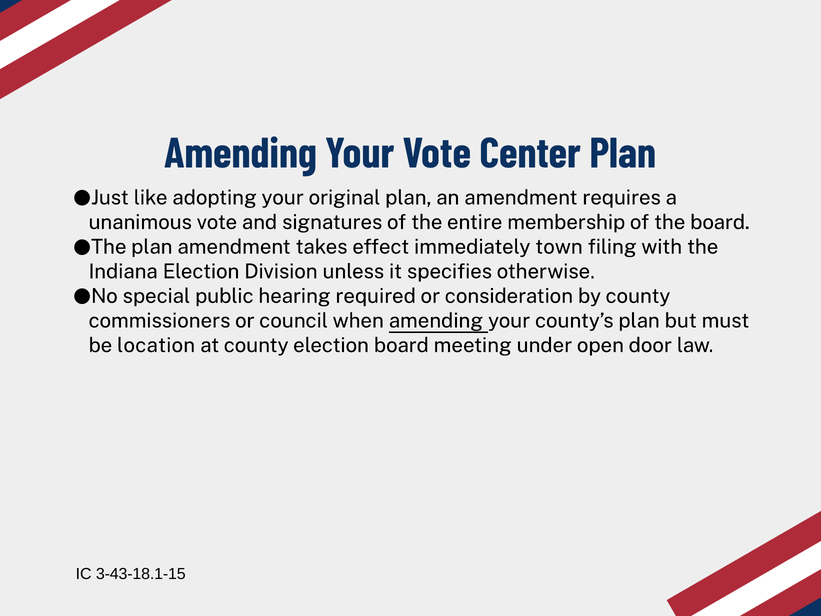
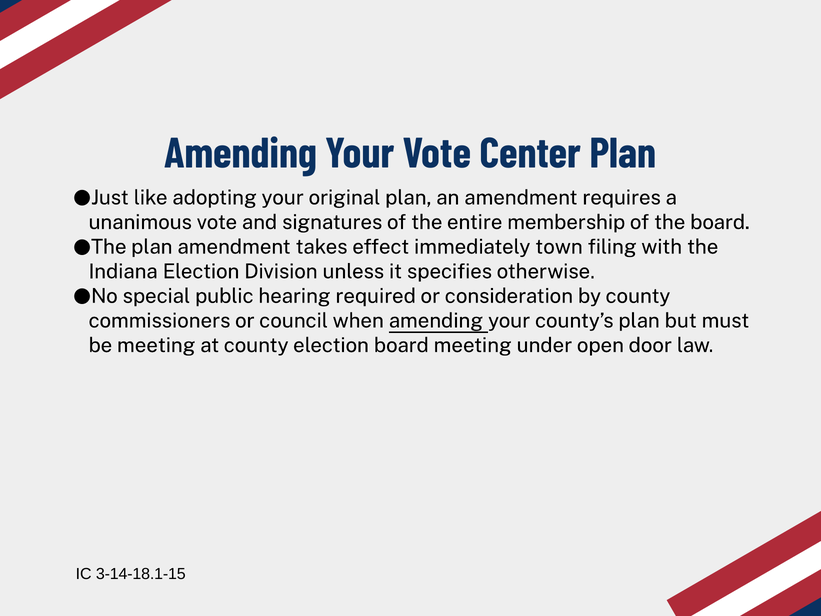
be location: location -> meeting
3-43-18.1-15: 3-43-18.1-15 -> 3-14-18.1-15
